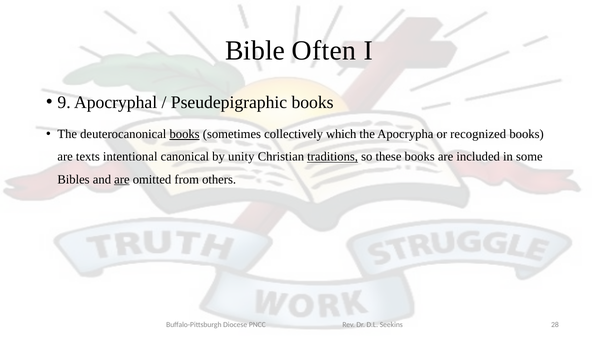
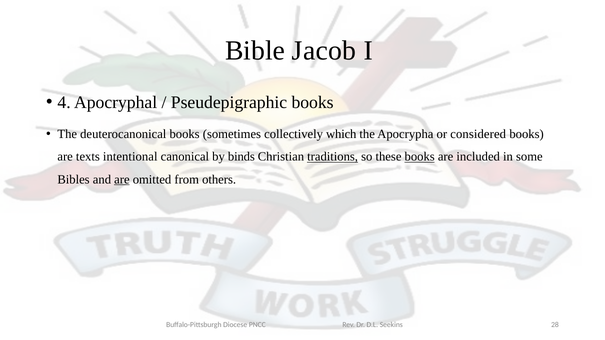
Often: Often -> Jacob
9: 9 -> 4
books at (185, 134) underline: present -> none
recognized: recognized -> considered
unity: unity -> binds
books at (420, 157) underline: none -> present
